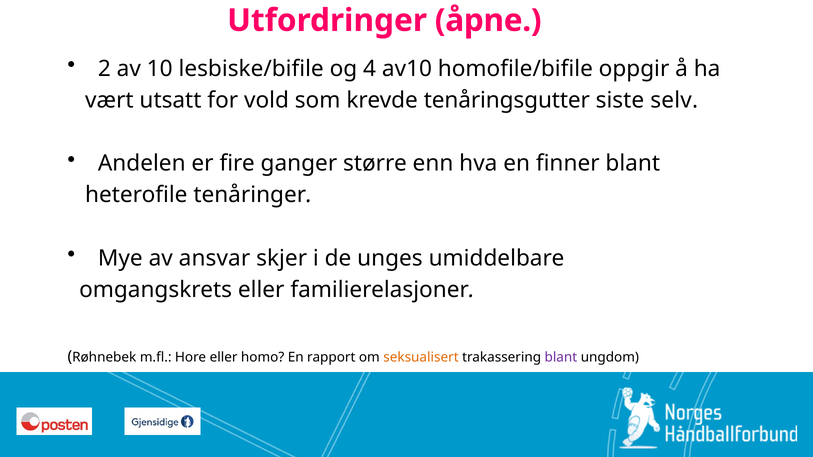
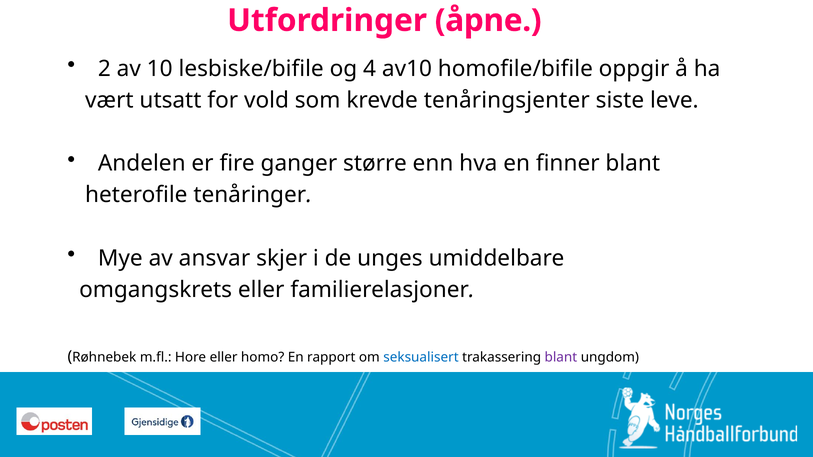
tenåringsgutter: tenåringsgutter -> tenåringsjenter
selv: selv -> leve
seksualisert colour: orange -> blue
